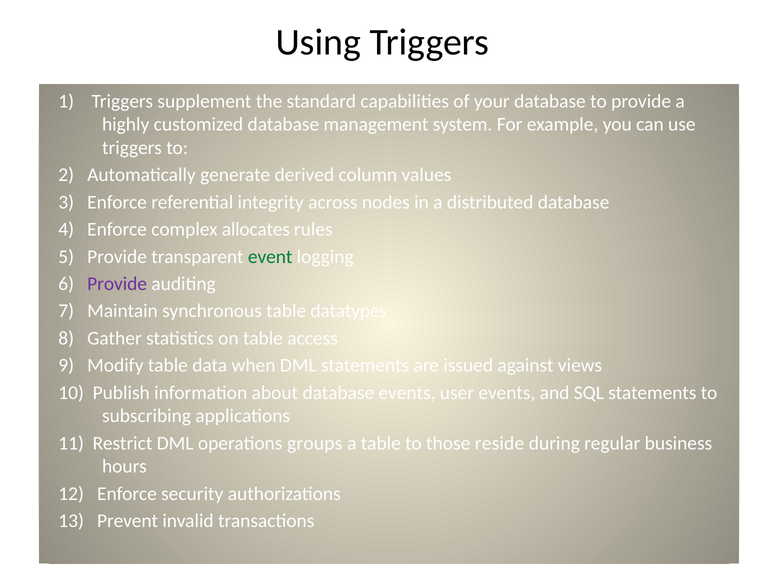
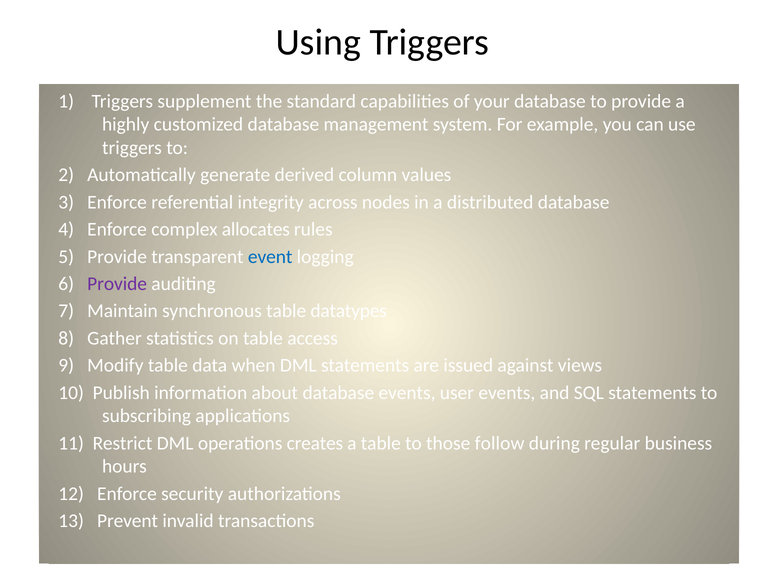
event colour: green -> blue
groups: groups -> creates
reside: reside -> follow
